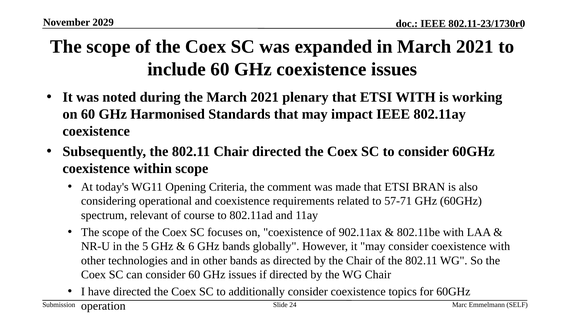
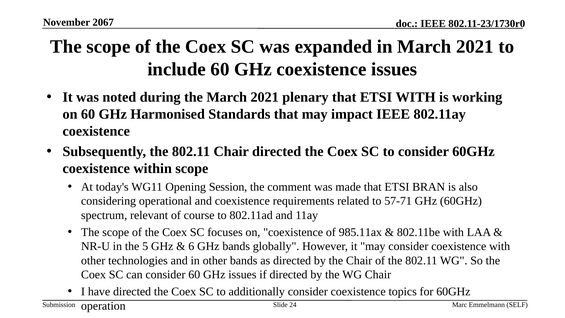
2029: 2029 -> 2067
Criteria: Criteria -> Session
902.11ax: 902.11ax -> 985.11ax
